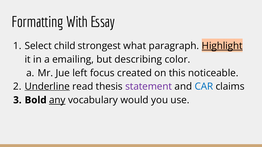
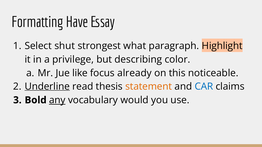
With: With -> Have
child: child -> shut
Highlight underline: present -> none
emailing: emailing -> privilege
left: left -> like
created: created -> already
statement colour: purple -> orange
